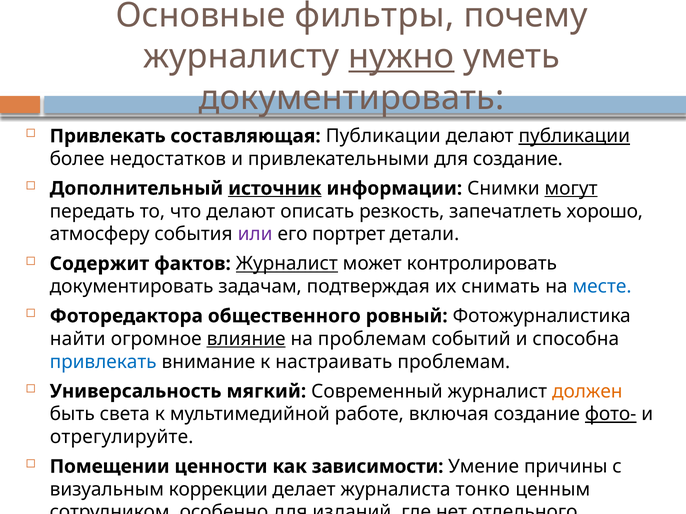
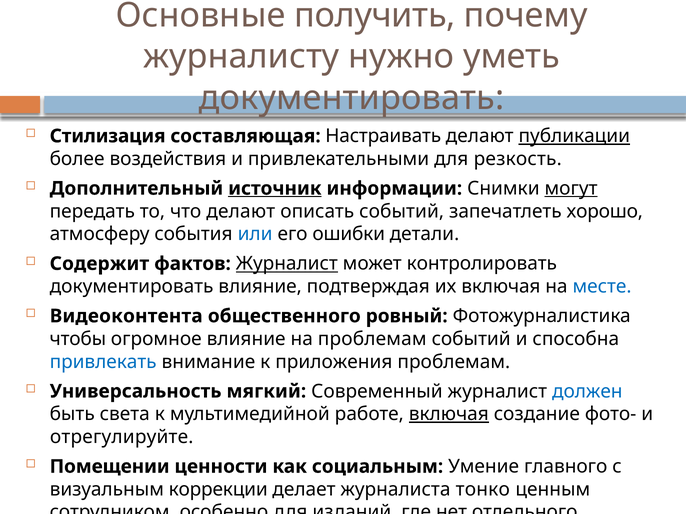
фильтры: фильтры -> получить
нужно underline: present -> none
Привлекать at (108, 136): Привлекать -> Стилизация
составляющая Публикации: Публикации -> Настраивать
недостатков: недостатков -> воздействия
для создание: создание -> резкость
описать резкость: резкость -> событий
или colour: purple -> blue
портрет: портрет -> ошибки
документировать задачам: задачам -> влияние
их снимать: снимать -> включая
Фоторедактора at (126, 316): Фоторедактора -> Видеоконтента
найти: найти -> чтобы
влияние at (246, 339) underline: present -> none
настраивать: настраивать -> приложения
должен colour: orange -> blue
включая at (449, 415) underline: none -> present
фото- underline: present -> none
зависимости: зависимости -> социальным
причины: причины -> главного
